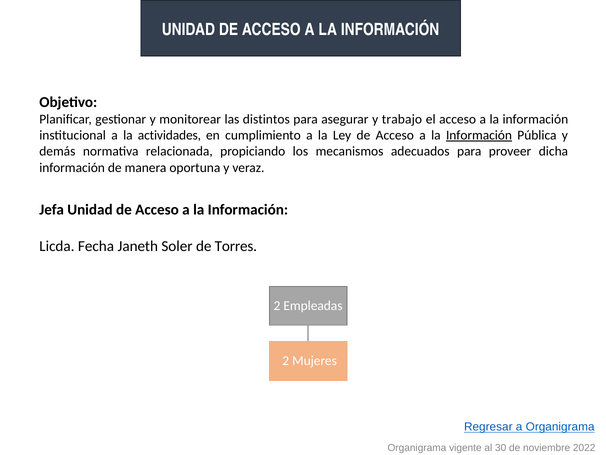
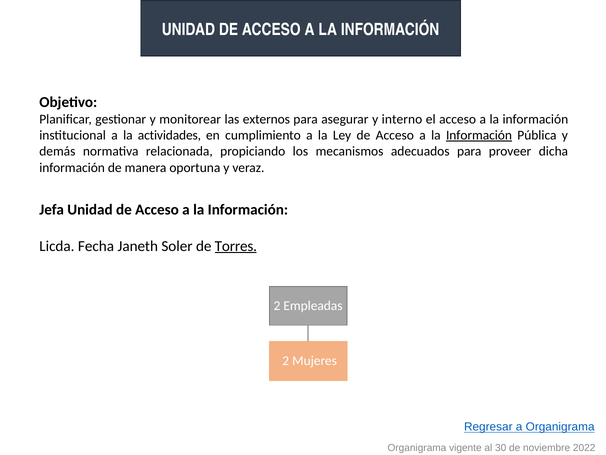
distintos: distintos -> externos
trabajo: trabajo -> interno
Torres underline: none -> present
